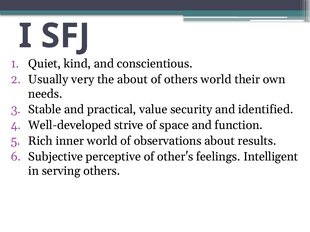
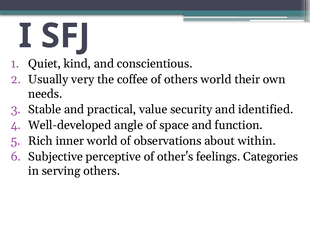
the about: about -> coffee
strive: strive -> angle
results: results -> within
Intelligent: Intelligent -> Categories
